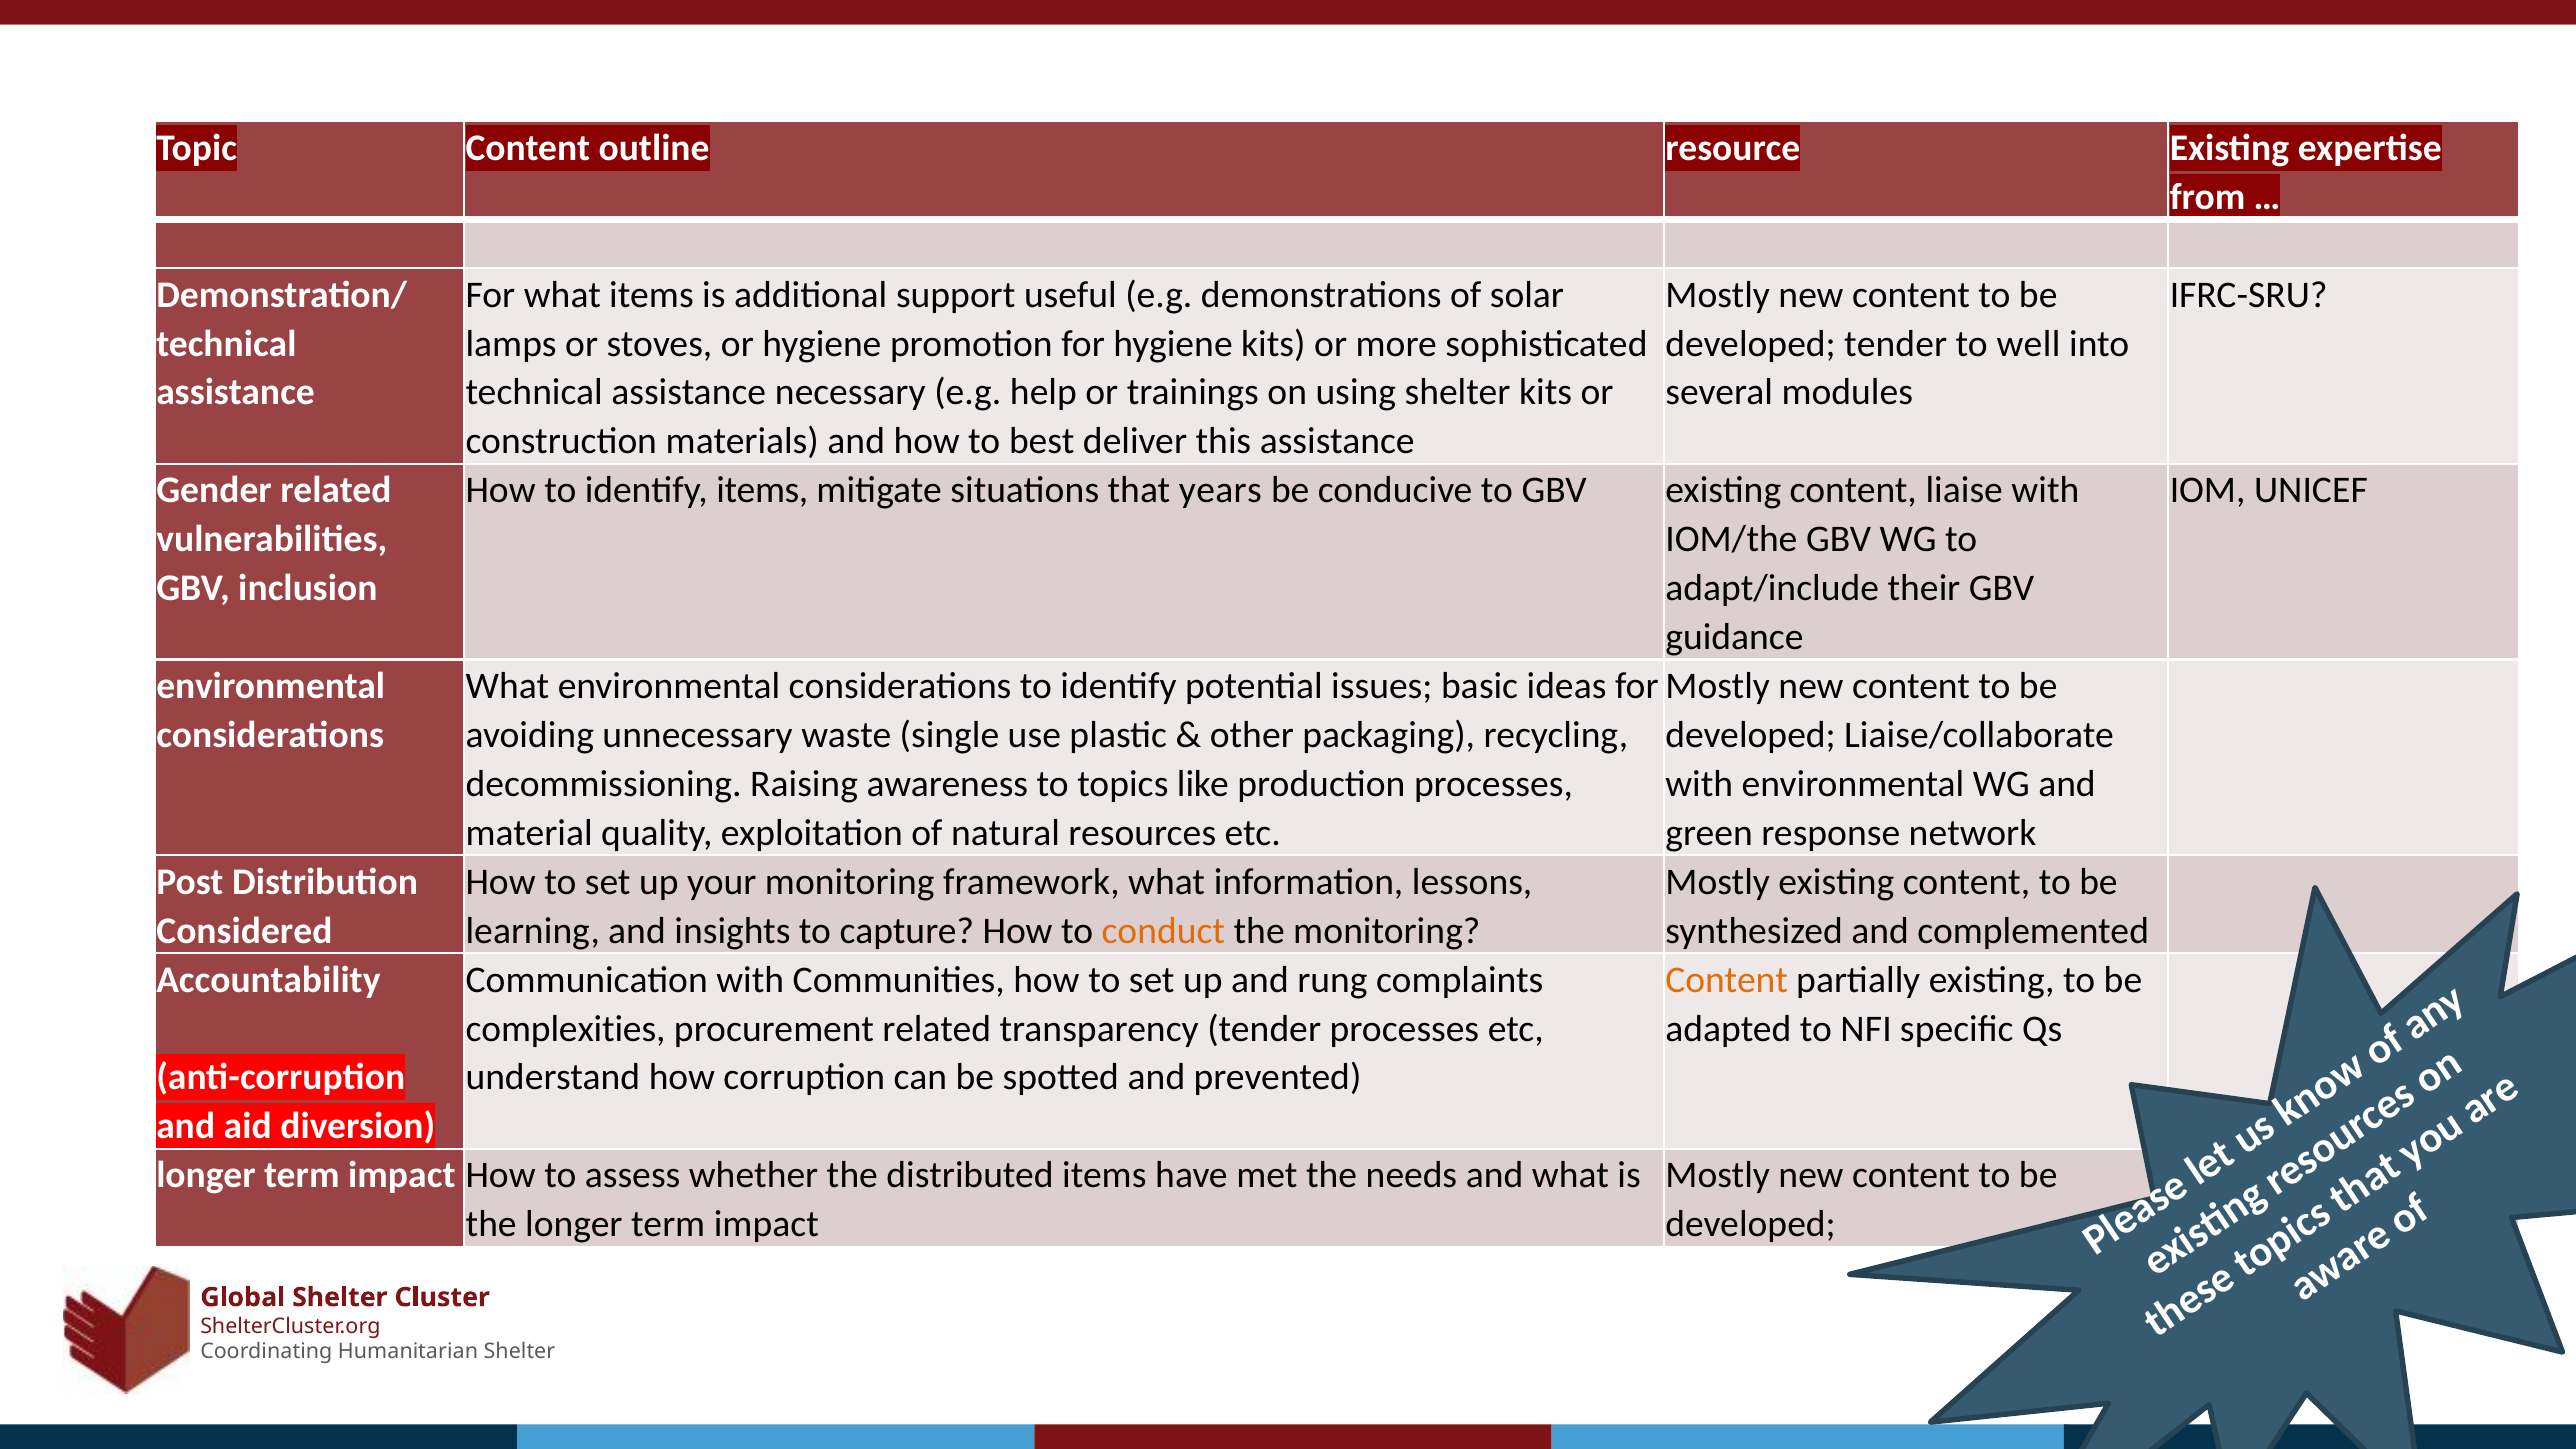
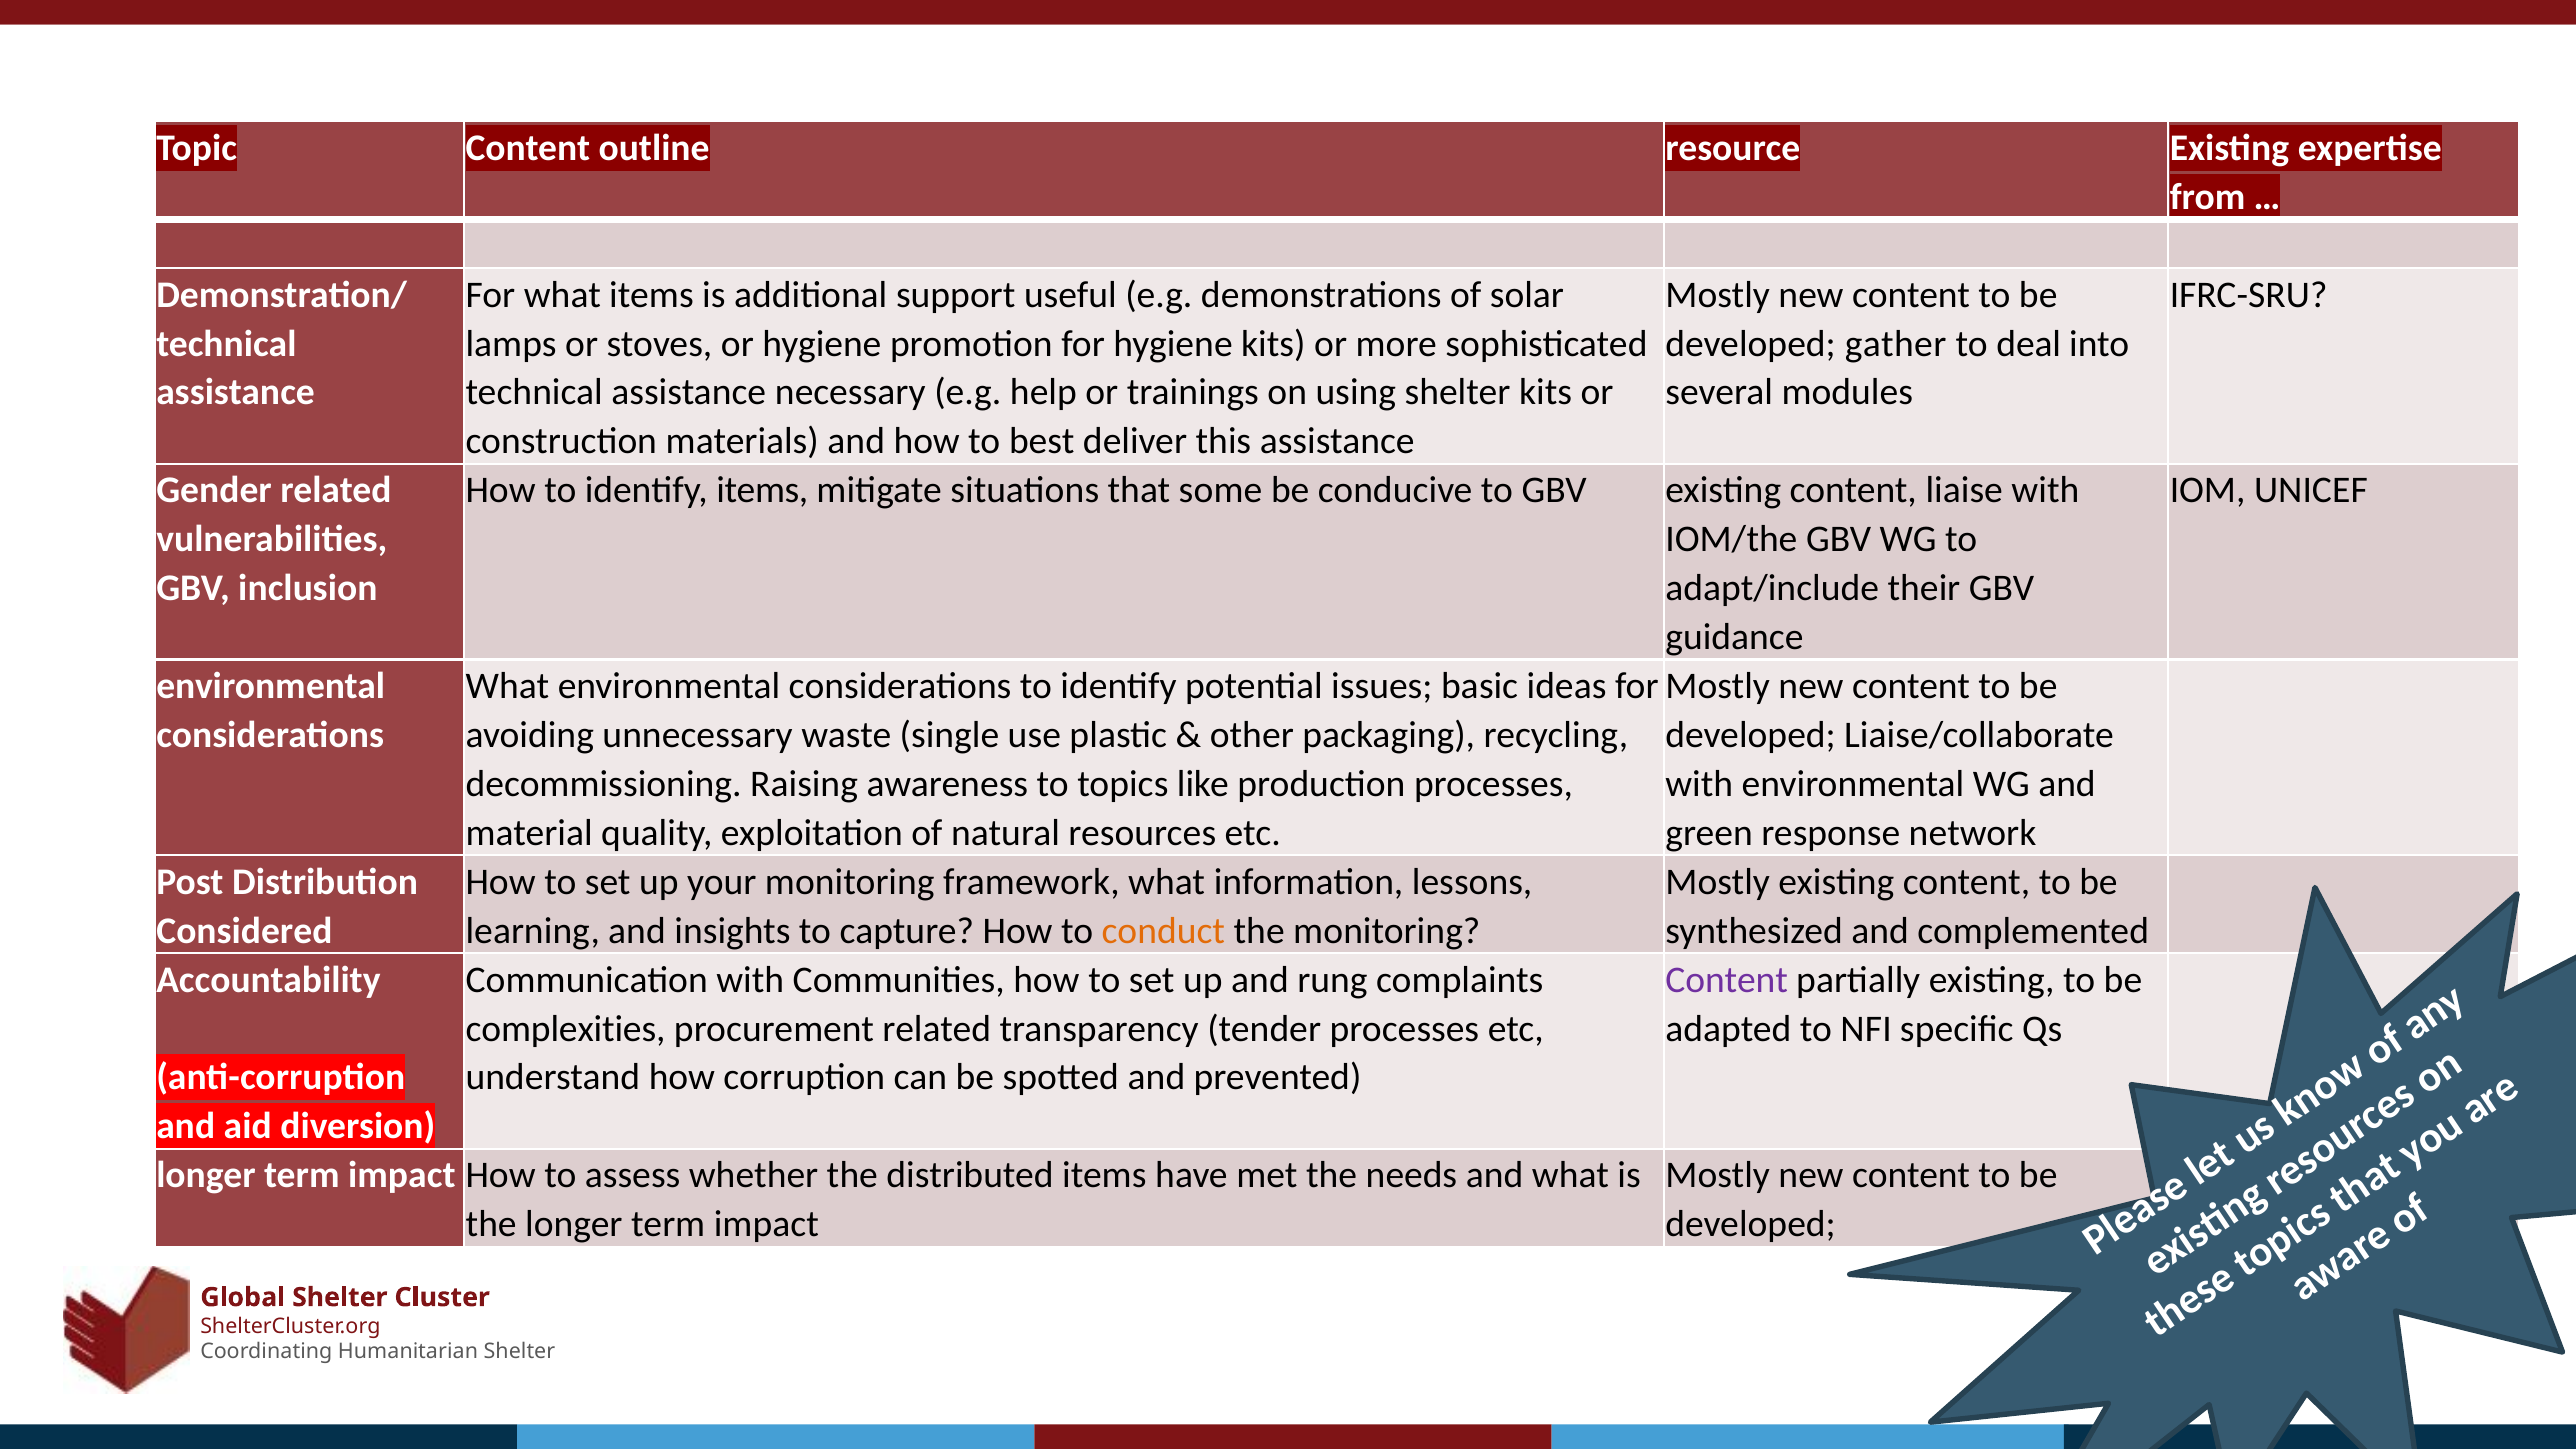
developed tender: tender -> gather
well: well -> deal
years: years -> some
Content at (1727, 980) colour: orange -> purple
